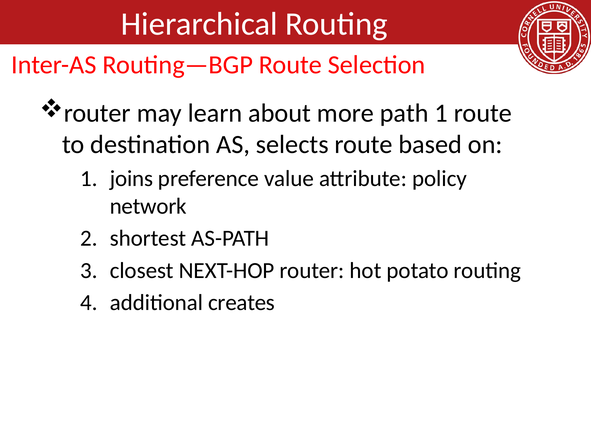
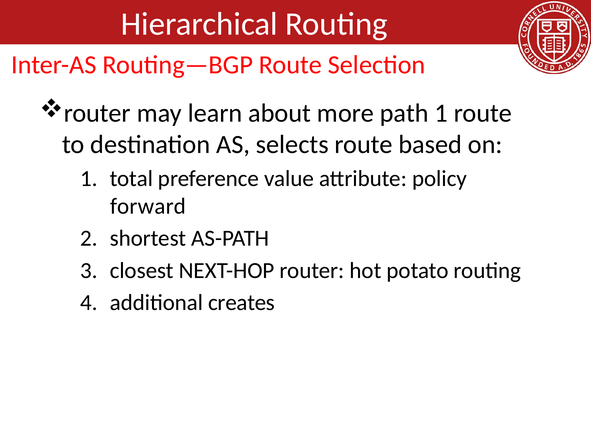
joins: joins -> total
network: network -> forward
